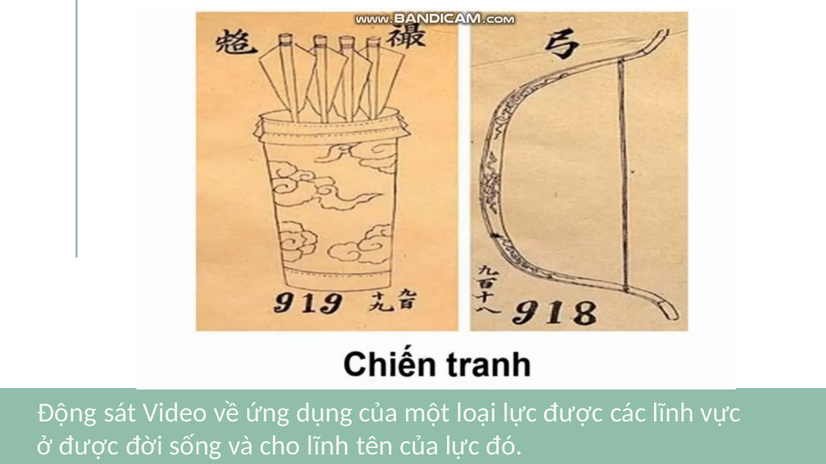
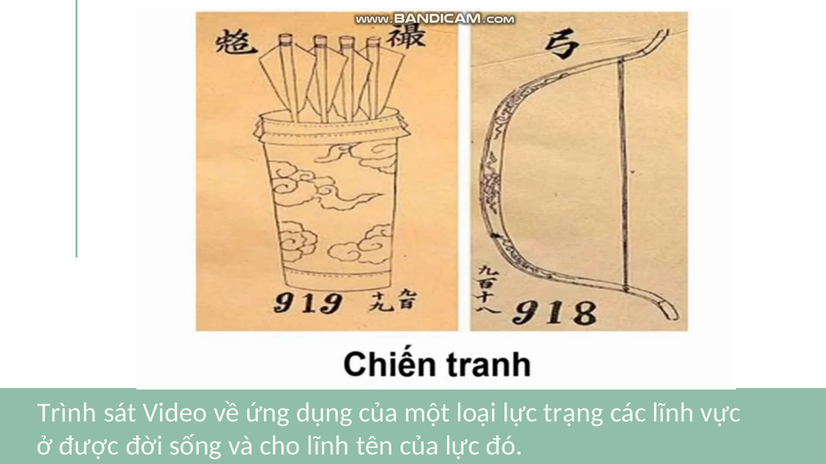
Động: Động -> Trình
lực được: được -> trạng
